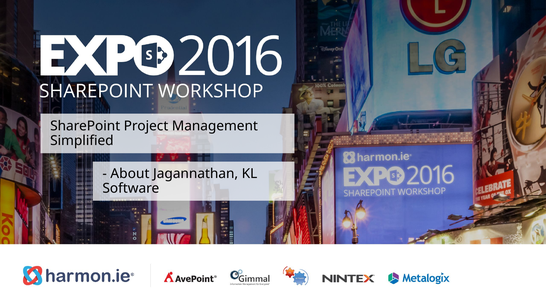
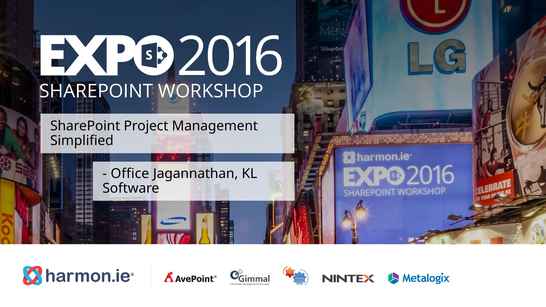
About: About -> Office
